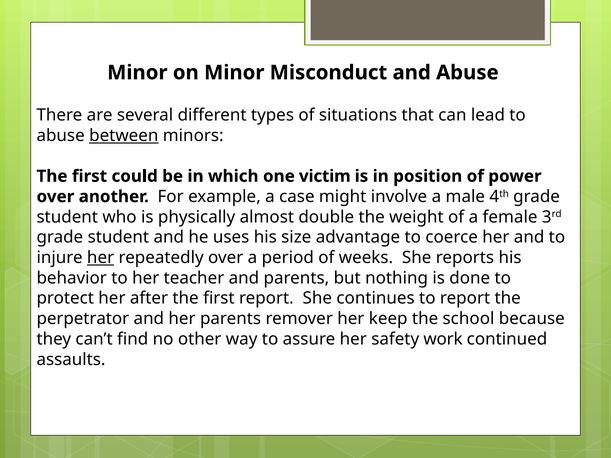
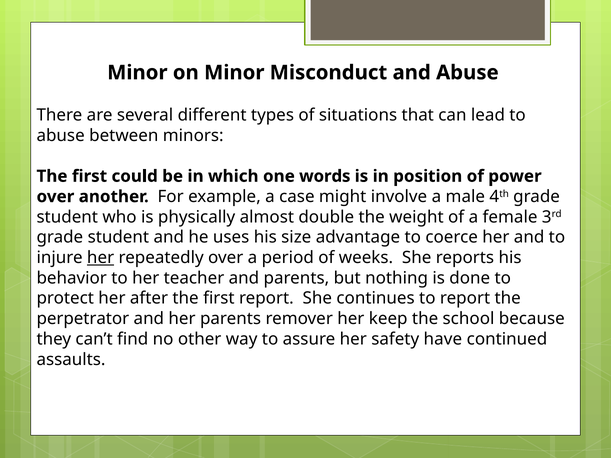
between underline: present -> none
victim: victim -> words
work: work -> have
